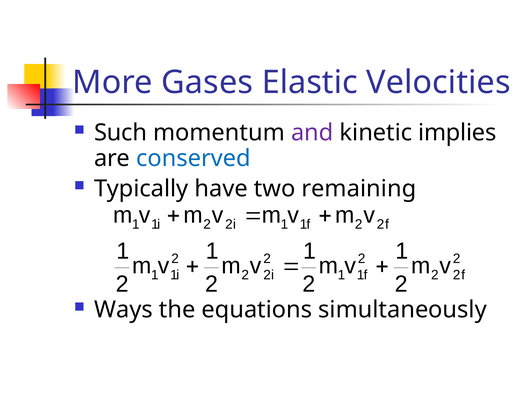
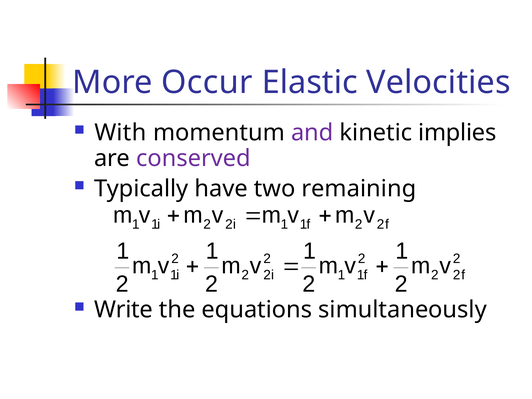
Gases: Gases -> Occur
Such: Such -> With
conserved colour: blue -> purple
Ways: Ways -> Write
